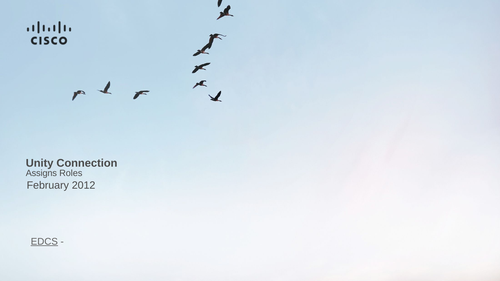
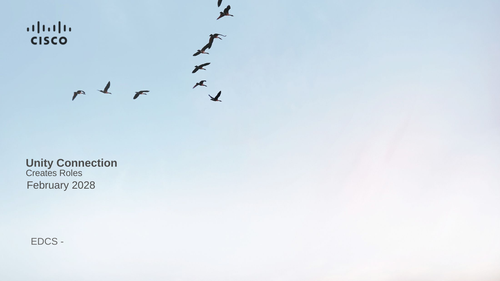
Assigns: Assigns -> Creates
2012: 2012 -> 2028
EDCS underline: present -> none
